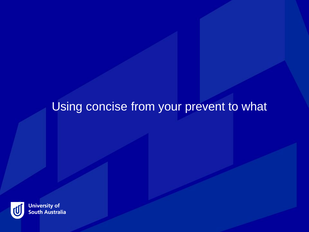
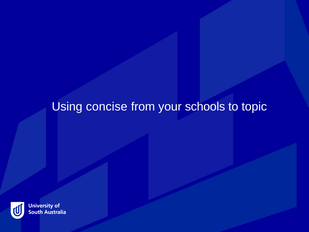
prevent: prevent -> schools
what: what -> topic
